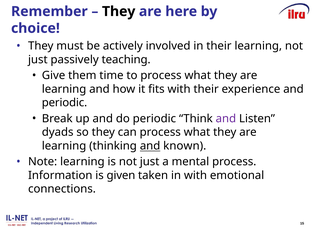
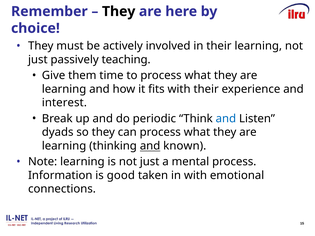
periodic at (64, 103): periodic -> interest
and at (226, 119) colour: purple -> blue
given: given -> good
